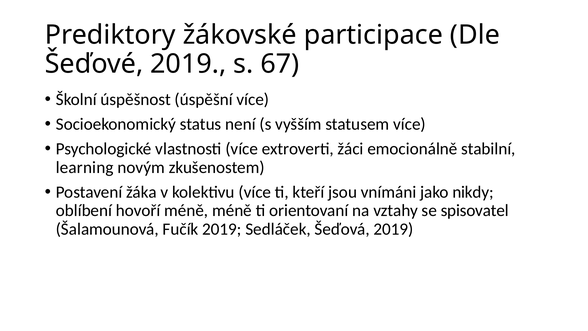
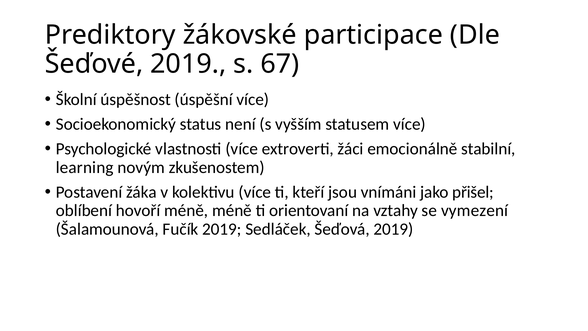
nikdy: nikdy -> přišel
spisovatel: spisovatel -> vymezení
